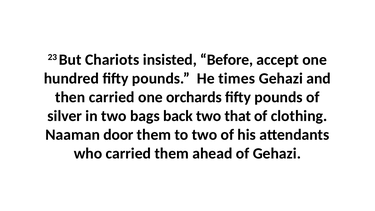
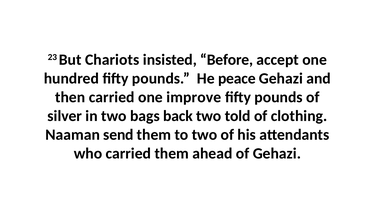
times: times -> peace
orchards: orchards -> improve
that: that -> told
door: door -> send
